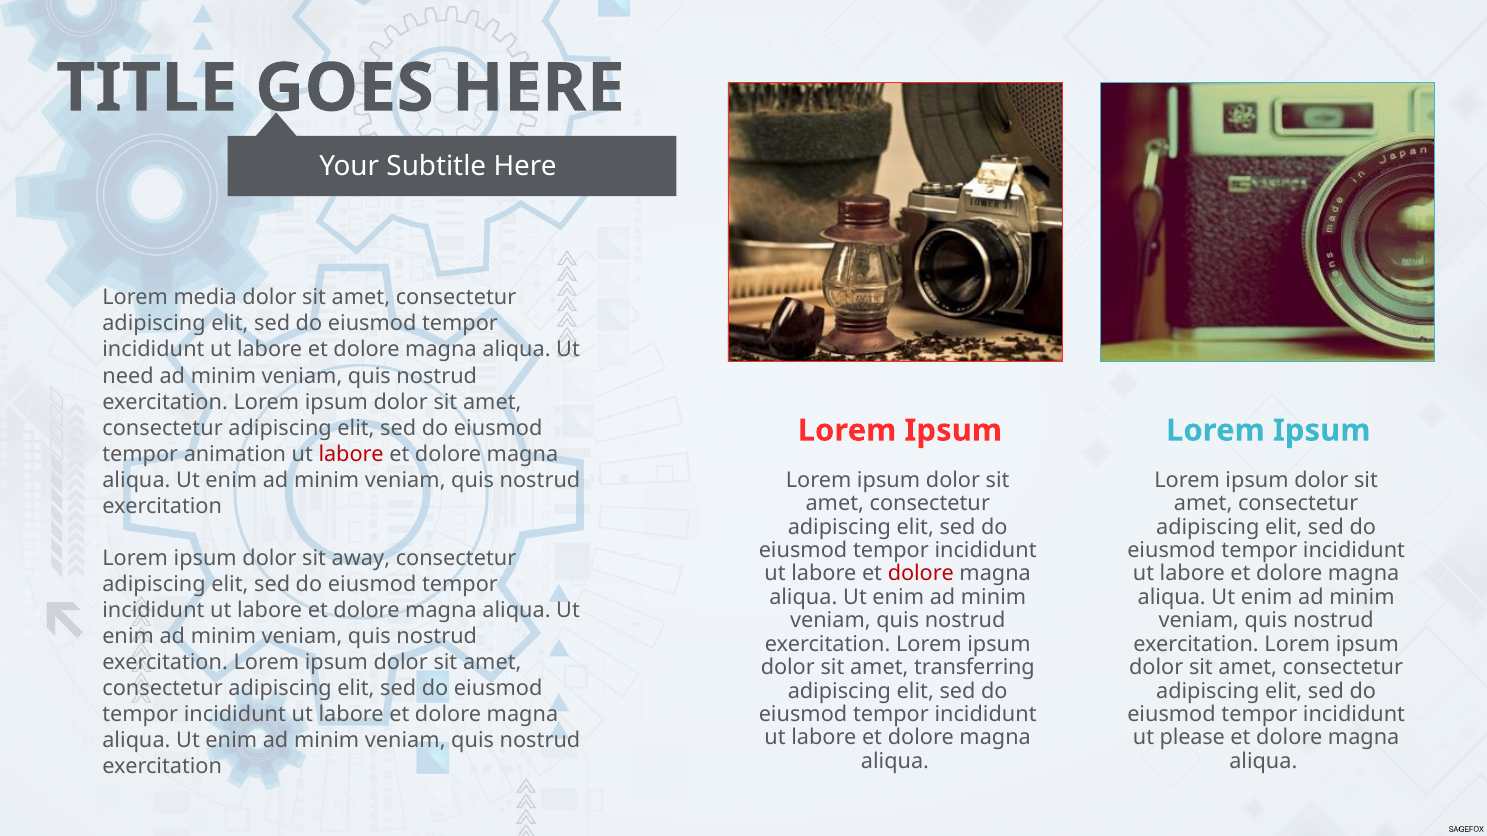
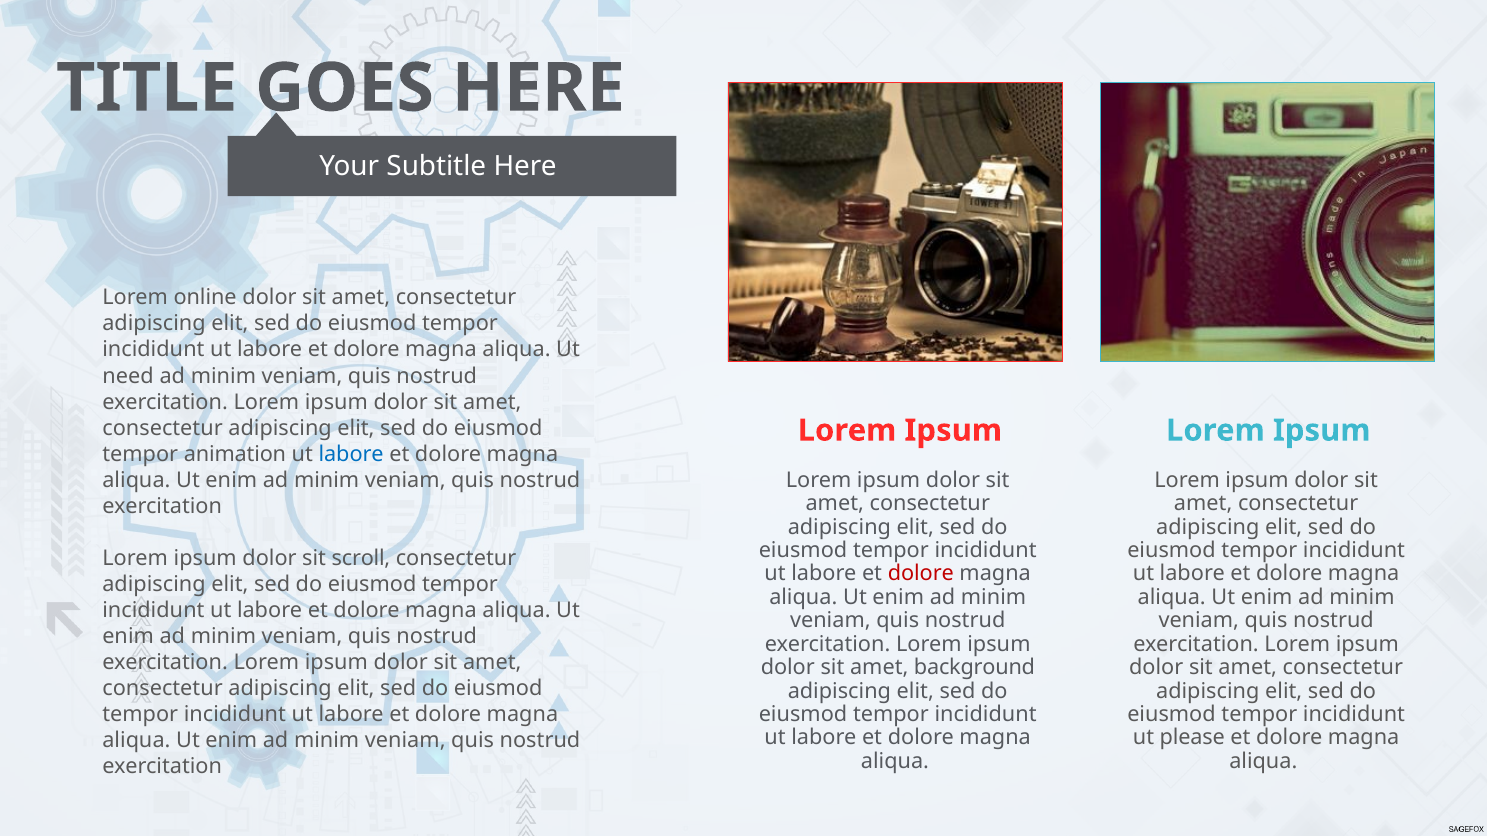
media: media -> online
labore at (351, 454) colour: red -> blue
away: away -> scroll
transferring: transferring -> background
